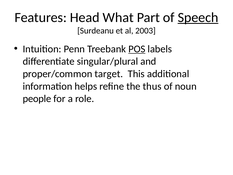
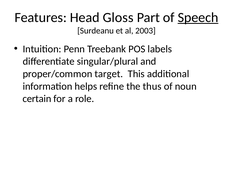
What: What -> Gloss
POS underline: present -> none
people: people -> certain
